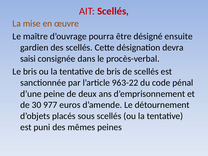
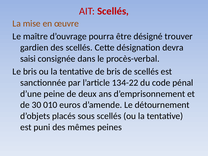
ensuite: ensuite -> trouver
963-22: 963-22 -> 134-22
977: 977 -> 010
